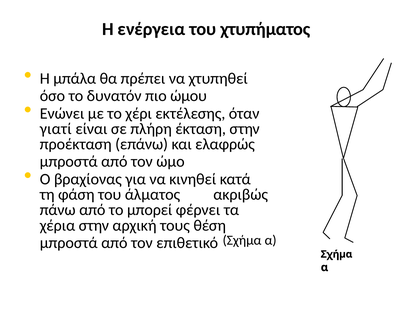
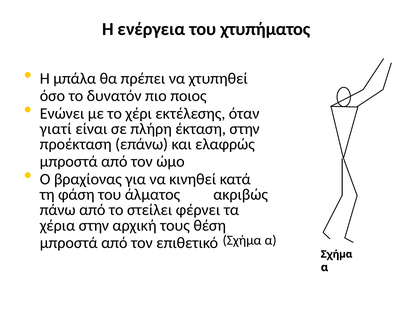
ώµου: ώµου -> ποιος
μπορεί: μπορεί -> στείλει
